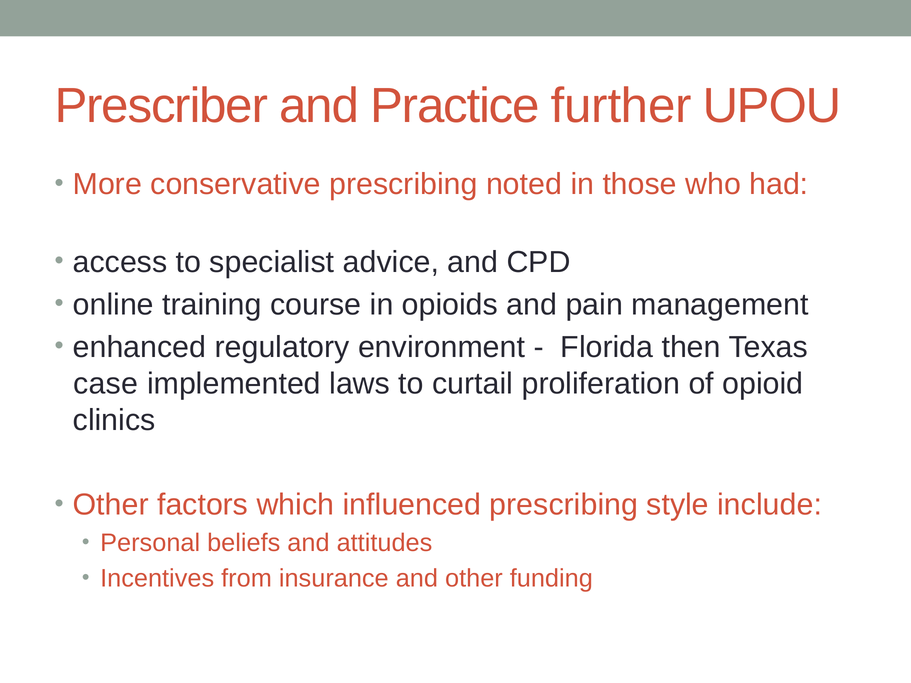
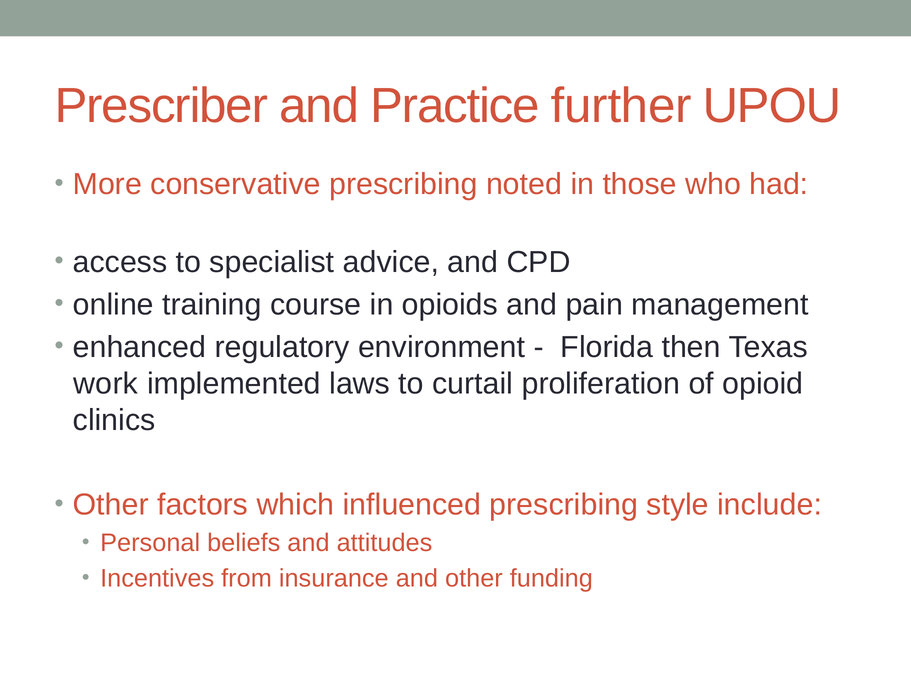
case: case -> work
